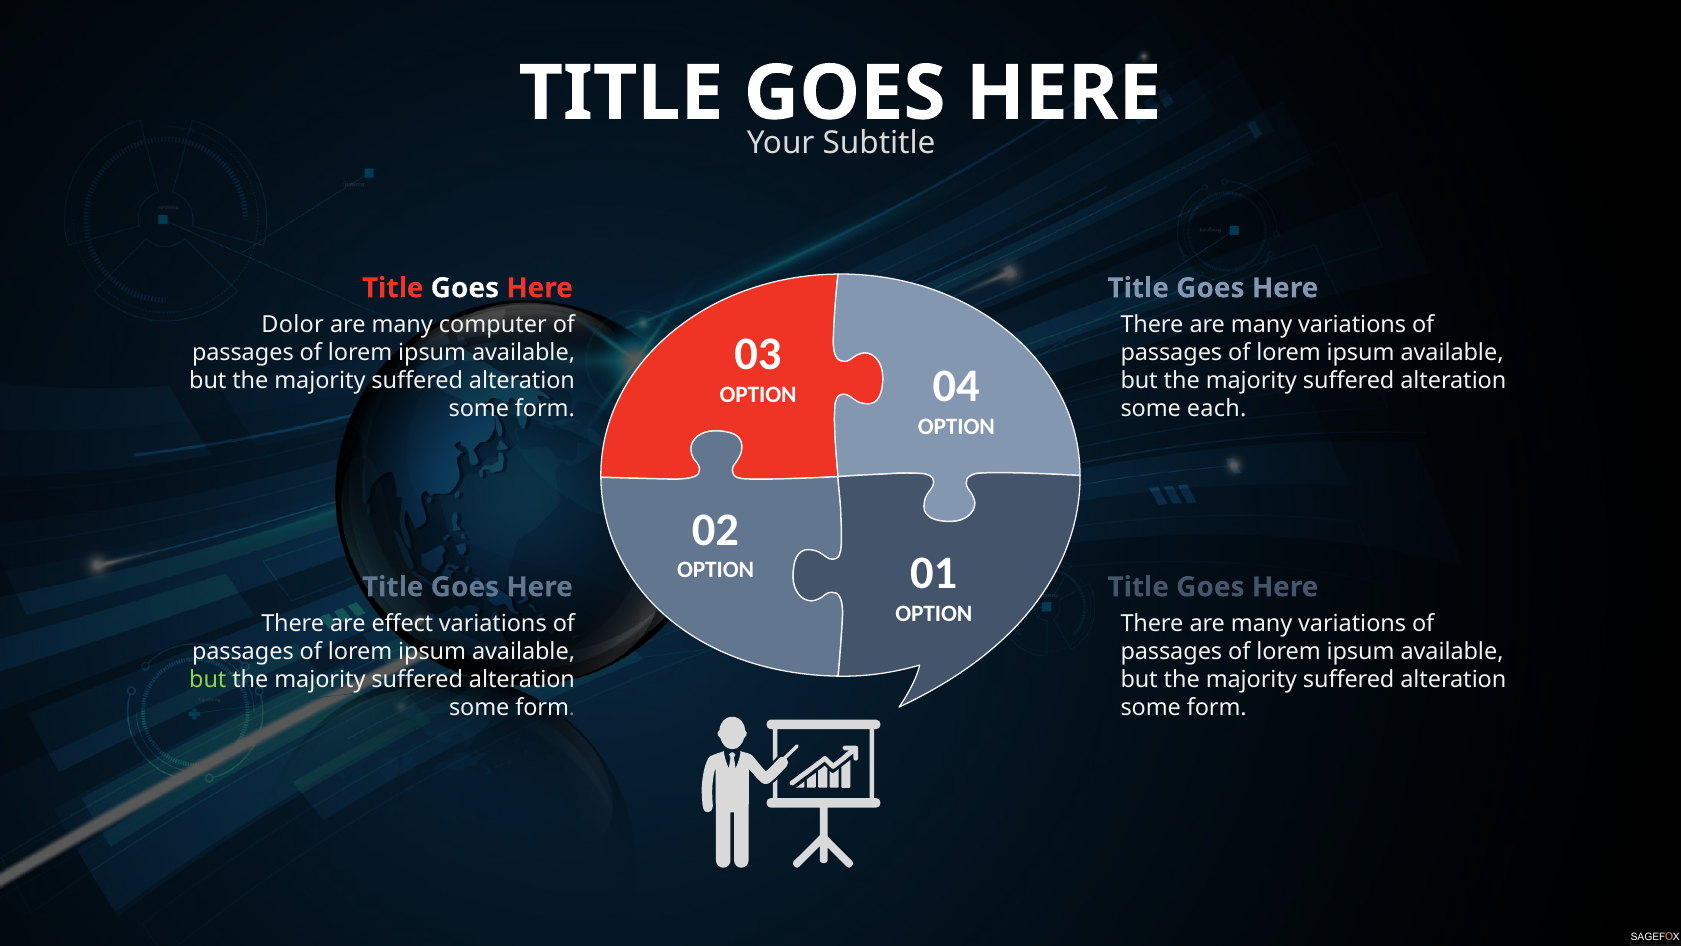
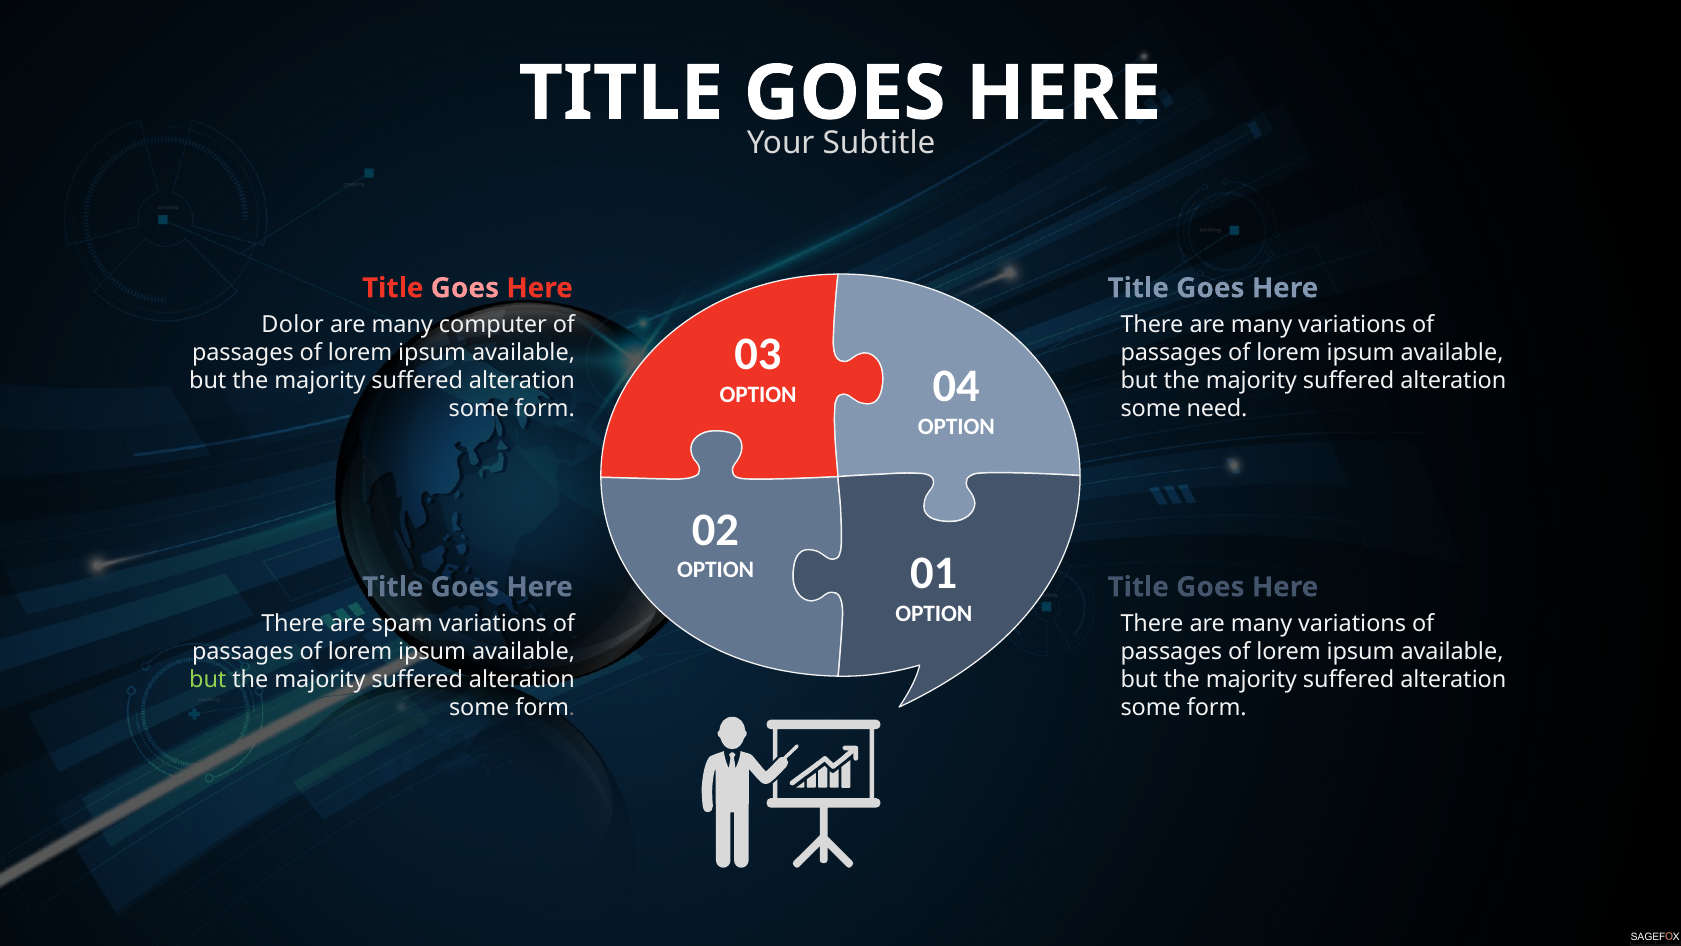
Goes at (465, 288) colour: white -> pink
each: each -> need
effect: effect -> spam
